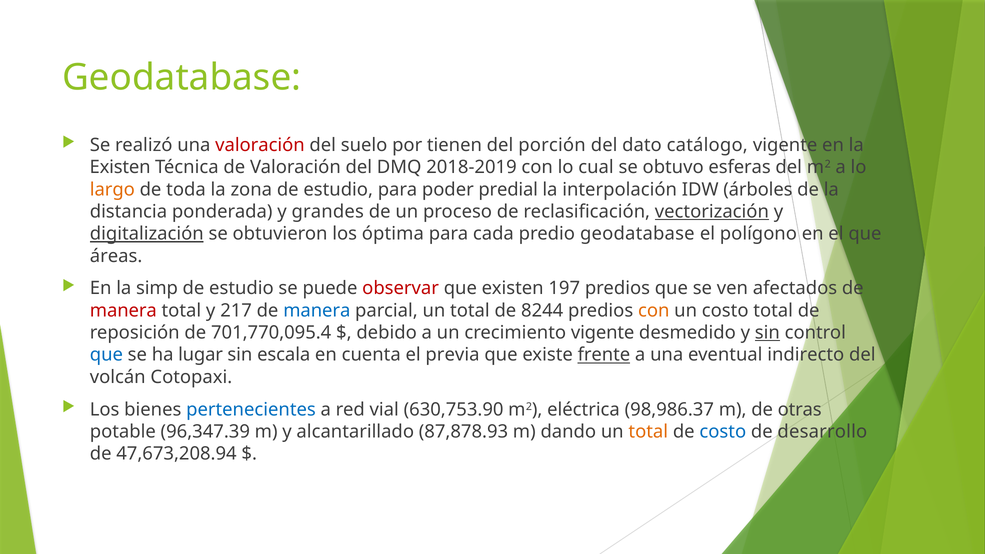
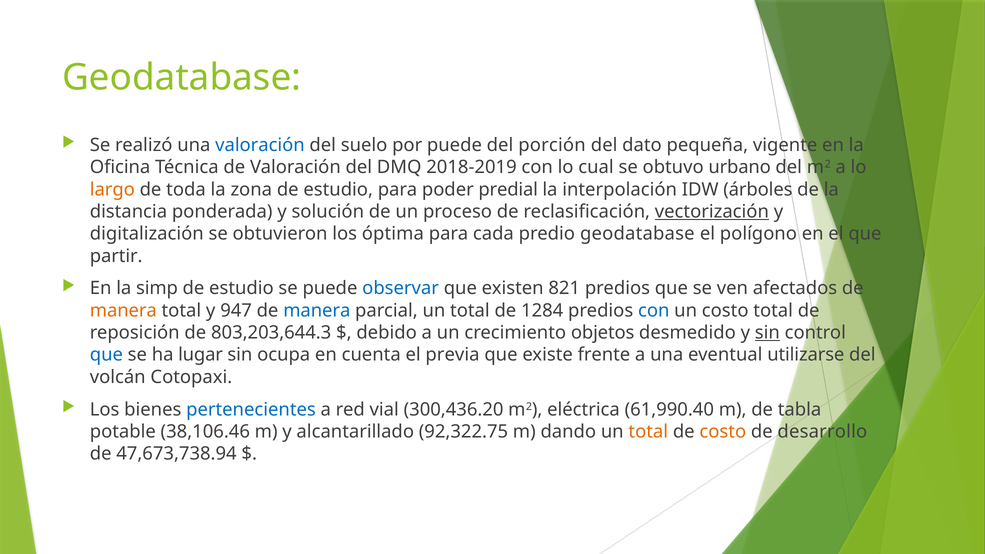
valoración at (260, 145) colour: red -> blue
por tienen: tienen -> puede
catálogo: catálogo -> pequeña
Existen at (120, 167): Existen -> Oficina
esferas: esferas -> urbano
grandes: grandes -> solución
digitalización underline: present -> none
áreas: áreas -> partir
observar colour: red -> blue
197: 197 -> 821
manera at (123, 311) colour: red -> orange
217: 217 -> 947
8244: 8244 -> 1284
con at (654, 311) colour: orange -> blue
701,770,095.4: 701,770,095.4 -> 803,203,644.3
crecimiento vigente: vigente -> objetos
escala: escala -> ocupa
frente underline: present -> none
indirecto: indirecto -> utilizarse
630,753.90: 630,753.90 -> 300,436.20
98,986.37: 98,986.37 -> 61,990.40
otras: otras -> tabla
96,347.39: 96,347.39 -> 38,106.46
87,878.93: 87,878.93 -> 92,322.75
costo at (723, 432) colour: blue -> orange
47,673,208.94: 47,673,208.94 -> 47,673,738.94
